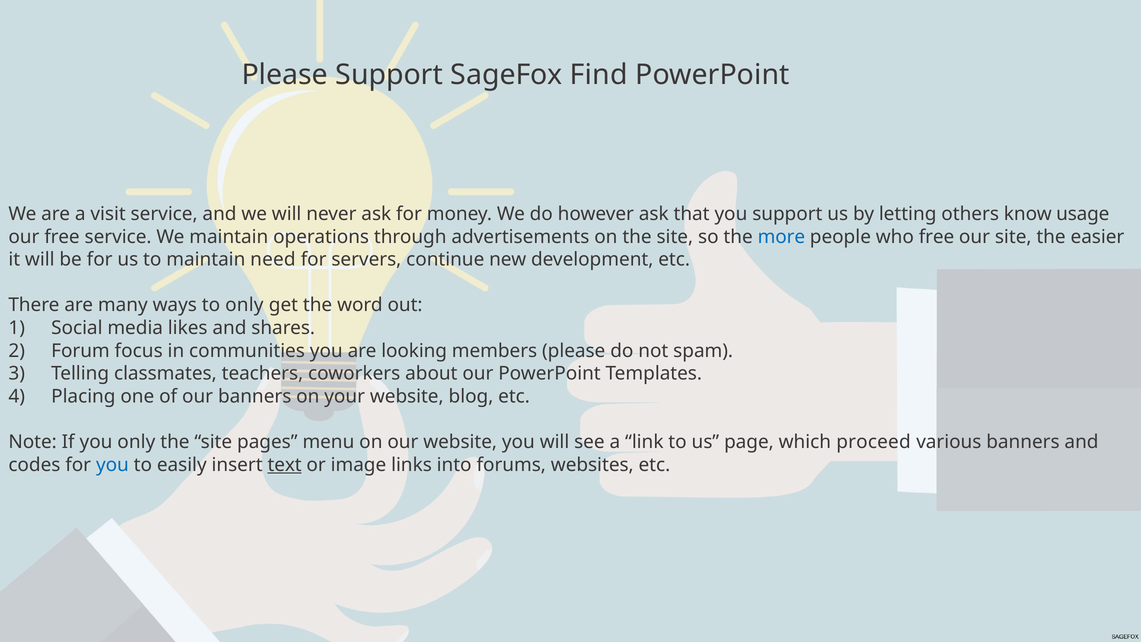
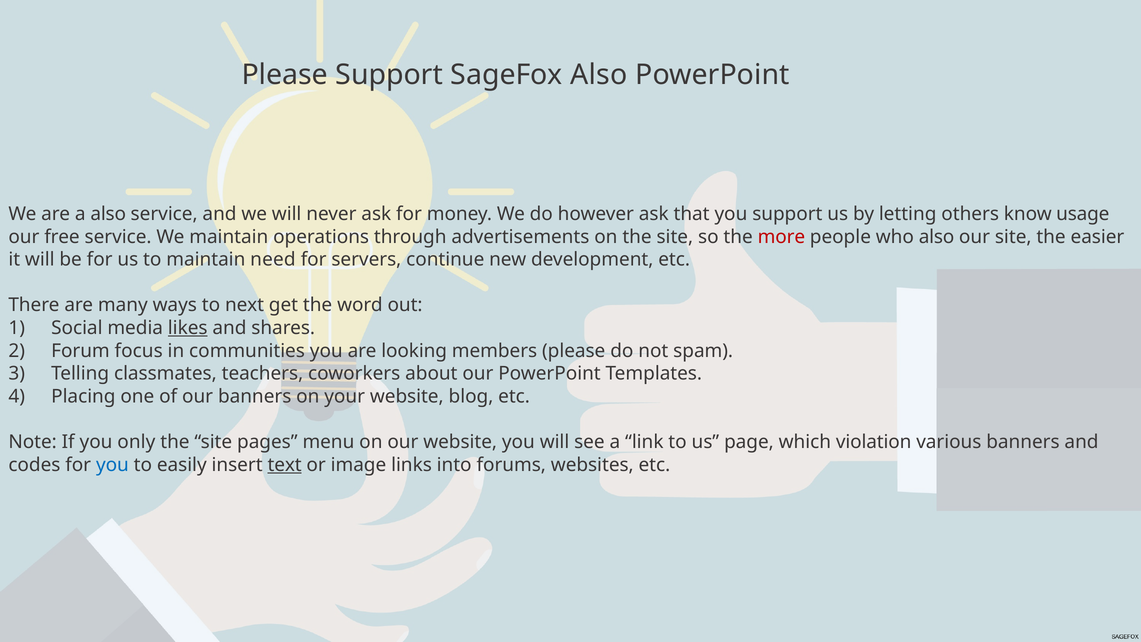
SageFox Find: Find -> Also
a visit: visit -> also
more colour: blue -> red
who free: free -> also
to only: only -> next
likes underline: none -> present
proceed: proceed -> violation
